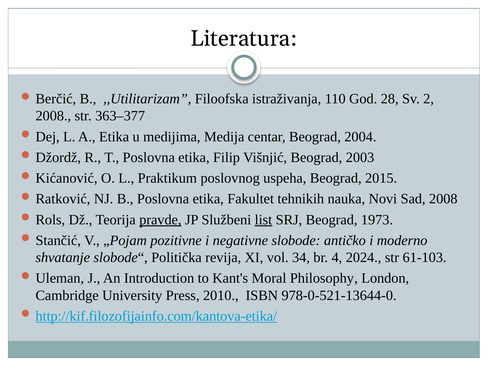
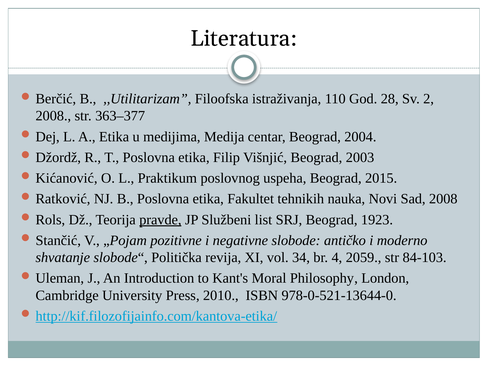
list underline: present -> none
1973: 1973 -> 1923
2024: 2024 -> 2059
61-103: 61-103 -> 84-103
